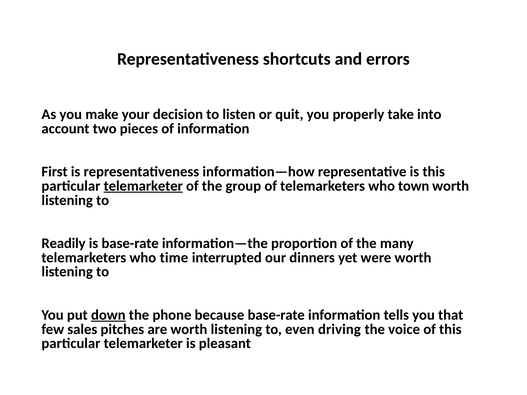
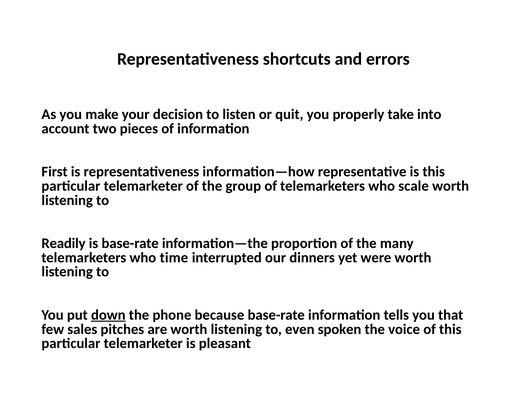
telemarketer at (143, 186) underline: present -> none
town: town -> scale
driving: driving -> spoken
